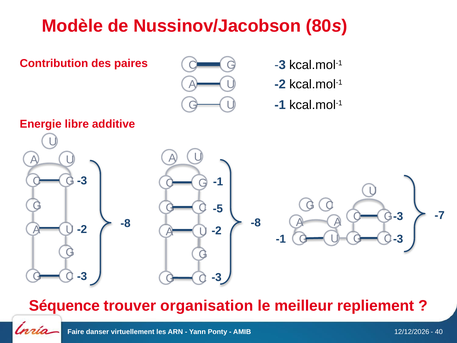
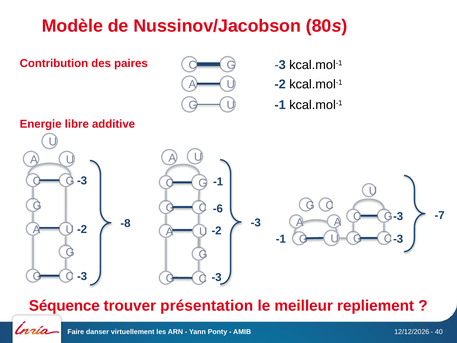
-5: -5 -> -6
-8 -8: -8 -> -3
organisation: organisation -> présentation
